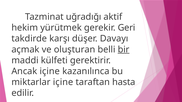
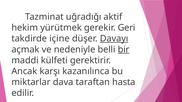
karşı: karşı -> içine
Davayı underline: none -> present
oluşturan: oluşturan -> nedeniyle
Ancak içine: içine -> karşı
miktarlar içine: içine -> dava
